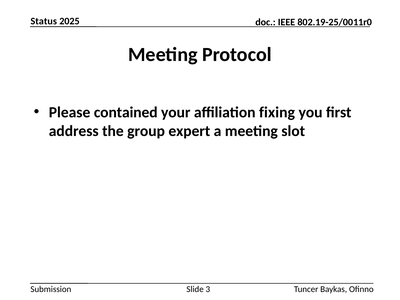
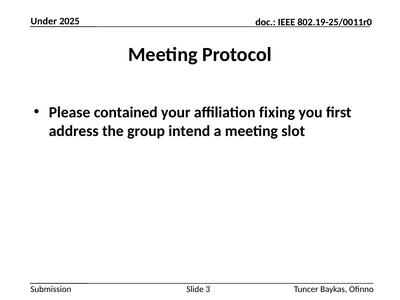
Status: Status -> Under
expert: expert -> intend
